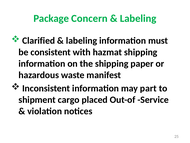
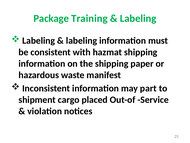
Concern: Concern -> Training
Clarified at (39, 41): Clarified -> Labeling
